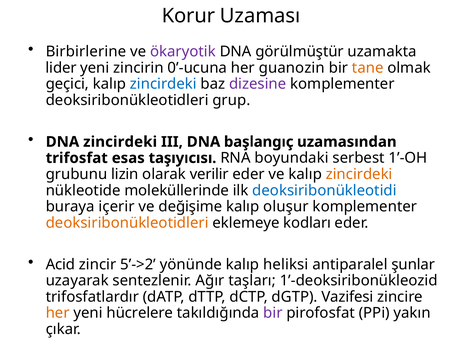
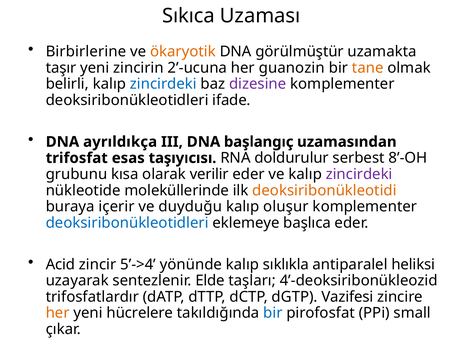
Korur: Korur -> Sıkıca
ökaryotik colour: purple -> orange
lider: lider -> taşır
0’-ucuna: 0’-ucuna -> 2’-ucuna
geçici: geçici -> belirli
grup: grup -> ifade
DNA zincirdeki: zincirdeki -> ayrıldıkça
boyundaki: boyundaki -> doldurulur
1’-OH: 1’-OH -> 8’-OH
lizin: lizin -> kısa
zincirdeki at (359, 174) colour: orange -> purple
deoksiribonükleotidi colour: blue -> orange
değişime: değişime -> duyduğu
deoksiribonükleotidleri at (127, 223) colour: orange -> blue
kodları: kodları -> başlıca
5’->2: 5’->2 -> 5’->4
heliksi: heliksi -> sıklıkla
şunlar: şunlar -> heliksi
Ağır: Ağır -> Elde
1’-deoksiribonükleozid: 1’-deoksiribonükleozid -> 4’-deoksiribonükleozid
bir at (273, 313) colour: purple -> blue
yakın: yakın -> small
